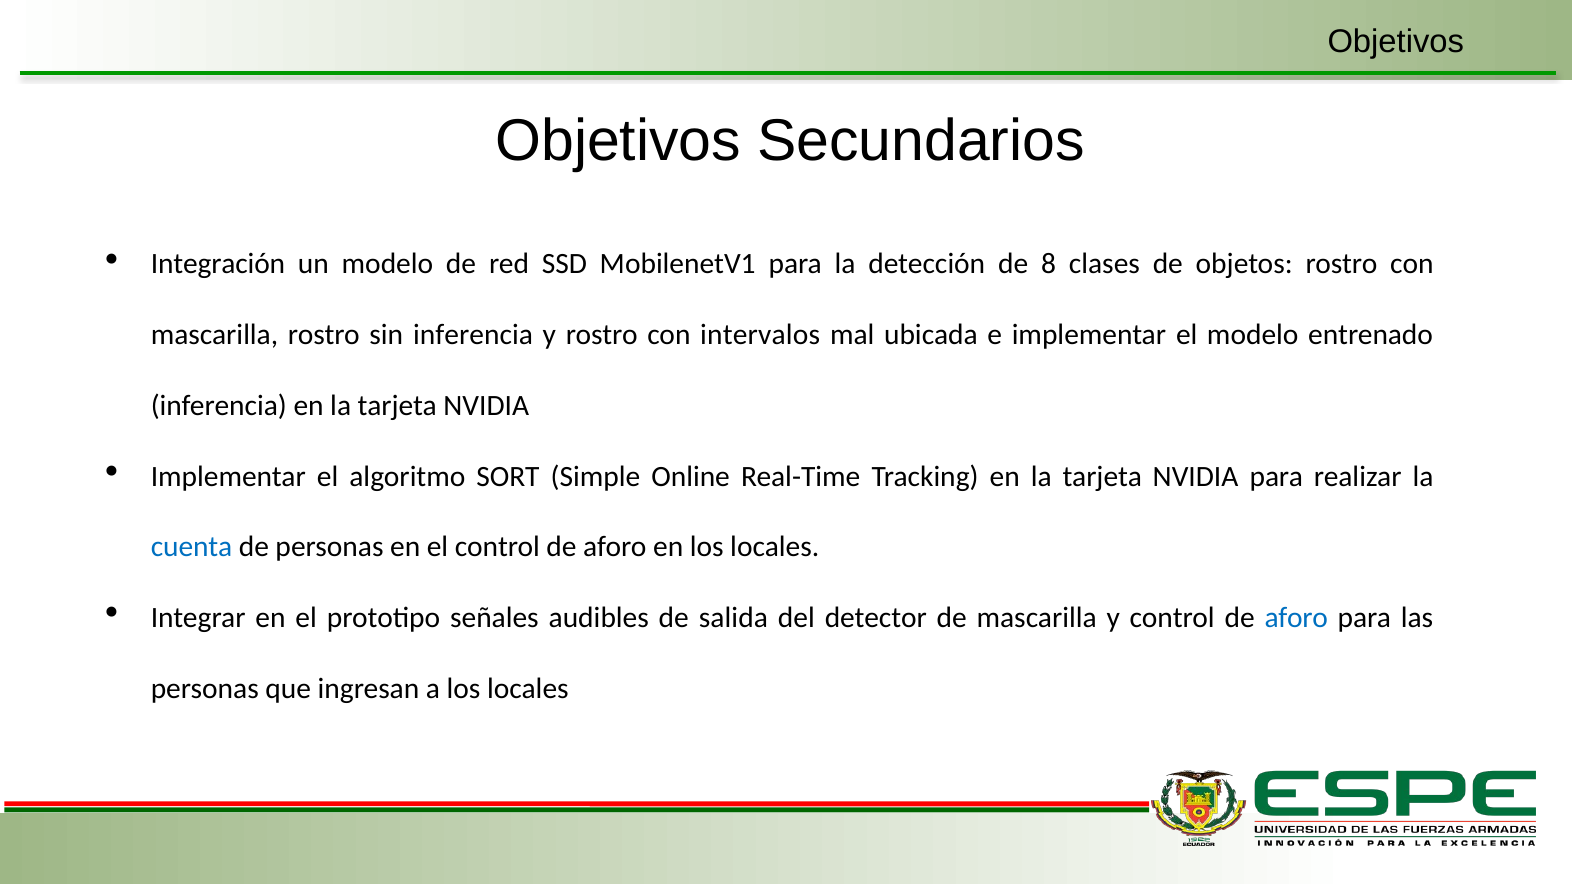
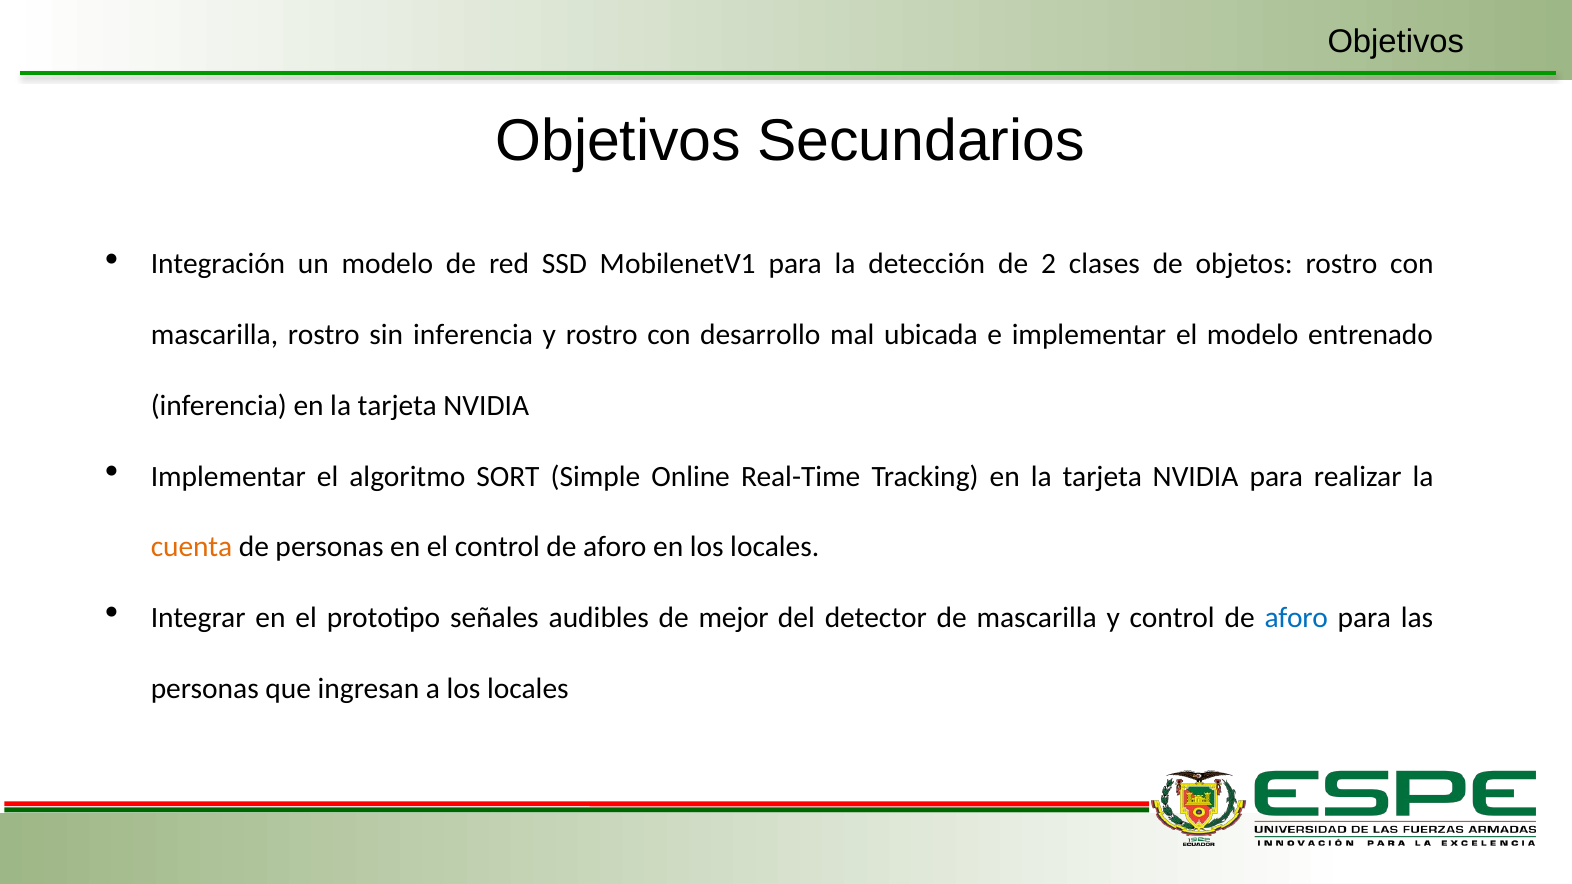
8: 8 -> 2
intervalos: intervalos -> desarrollo
cuenta colour: blue -> orange
salida: salida -> mejor
